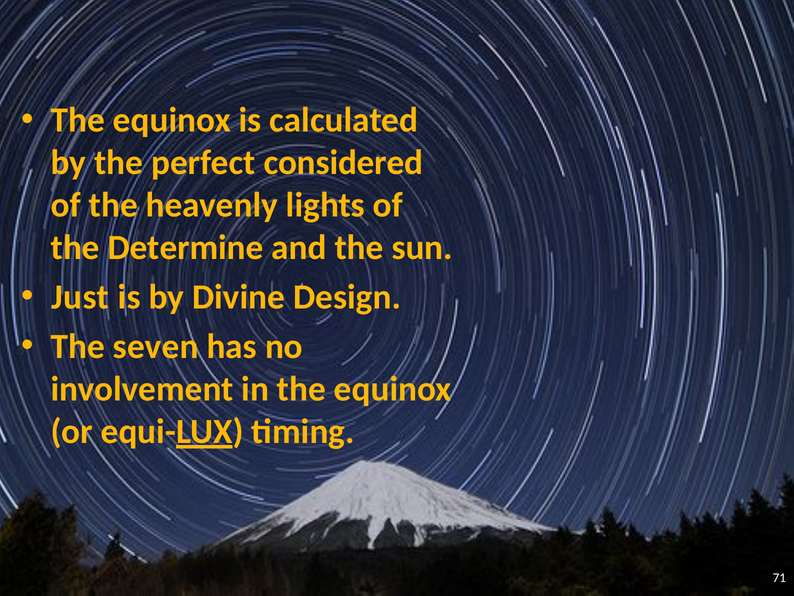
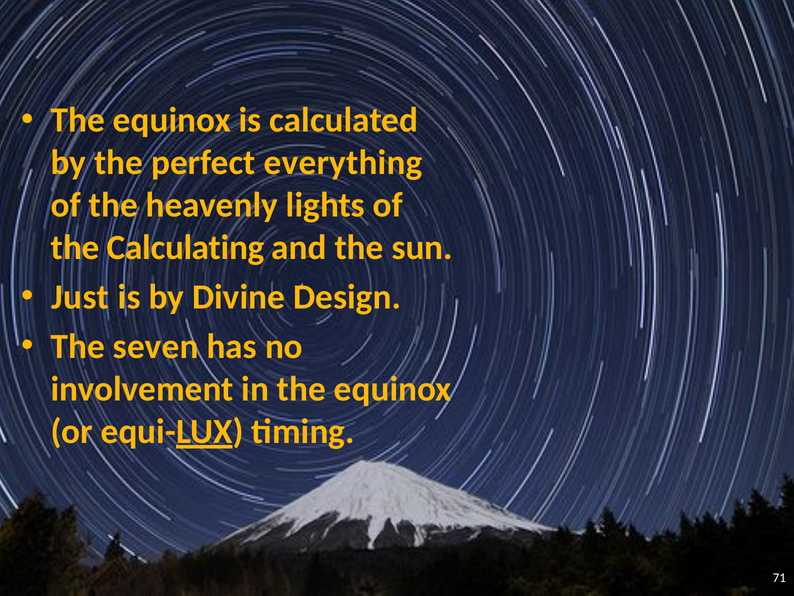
considered: considered -> everything
Determine: Determine -> Calculating
